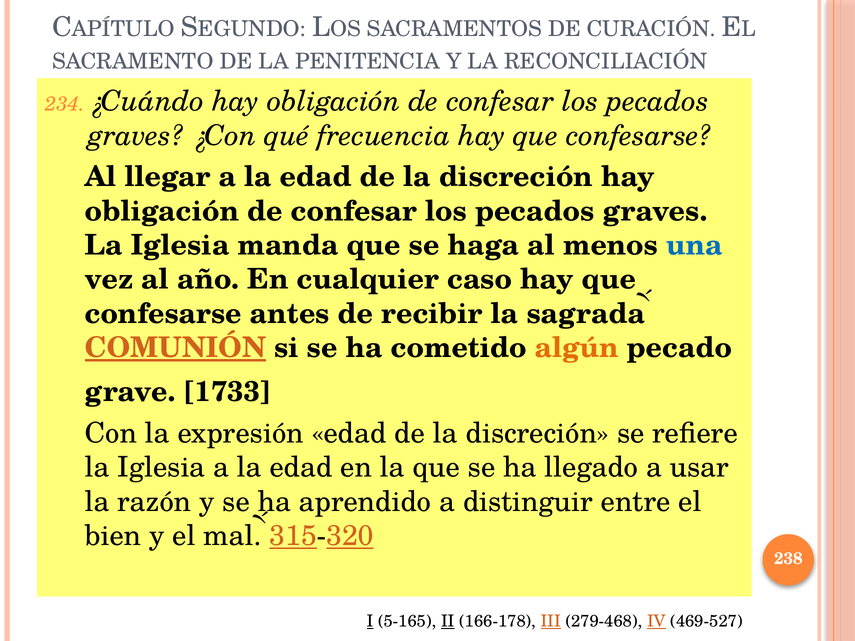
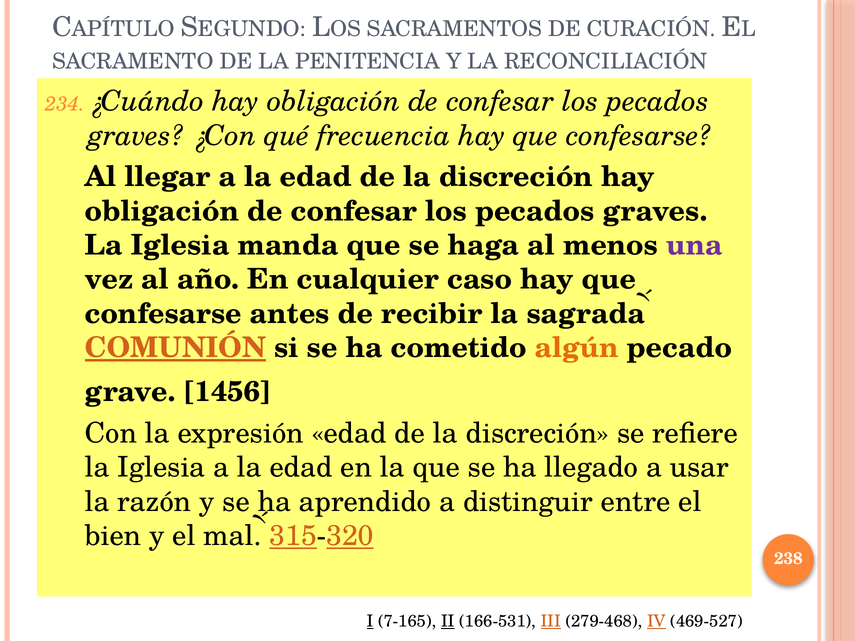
una colour: blue -> purple
1733: 1733 -> 1456
5-165: 5-165 -> 7-165
166-178: 166-178 -> 166-531
